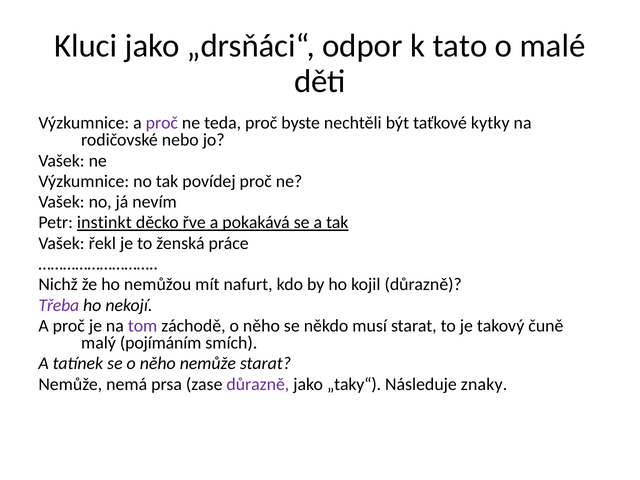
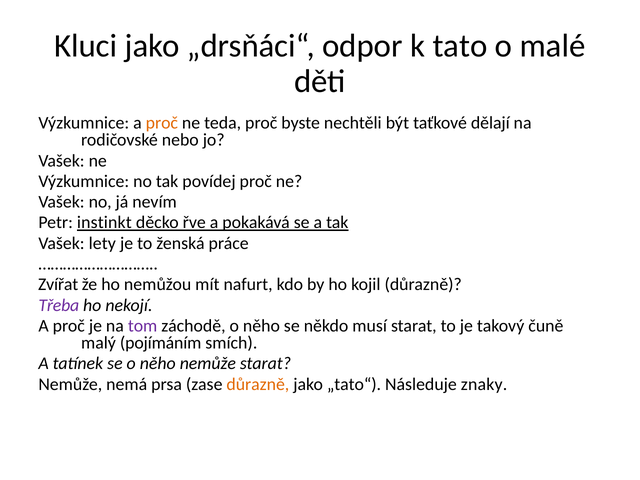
proč at (162, 123) colour: purple -> orange
kytky: kytky -> dělají
řekl: řekl -> lety
Nichž: Nichž -> Zvířat
důrazně at (258, 384) colour: purple -> orange
„taky“: „taky“ -> „tato“
